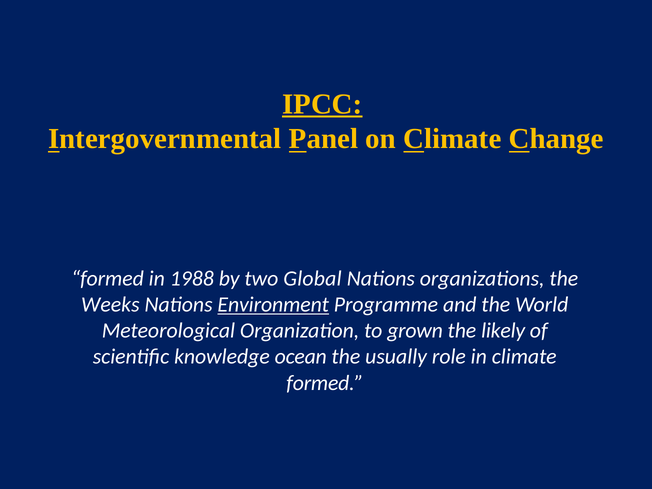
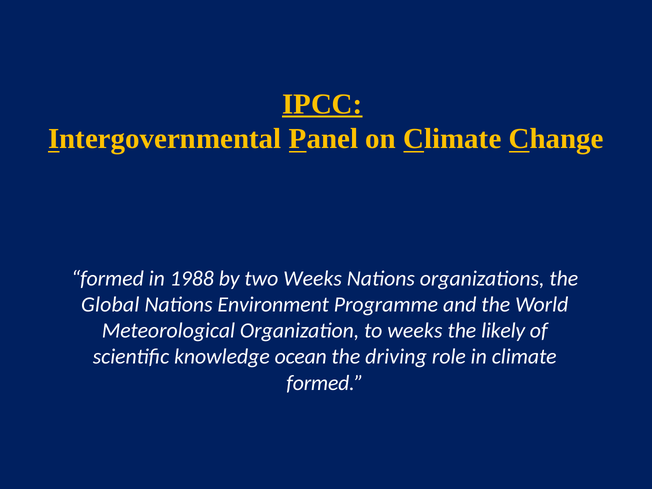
two Global: Global -> Weeks
Weeks: Weeks -> Global
Environment underline: present -> none
to grown: grown -> weeks
usually: usually -> driving
